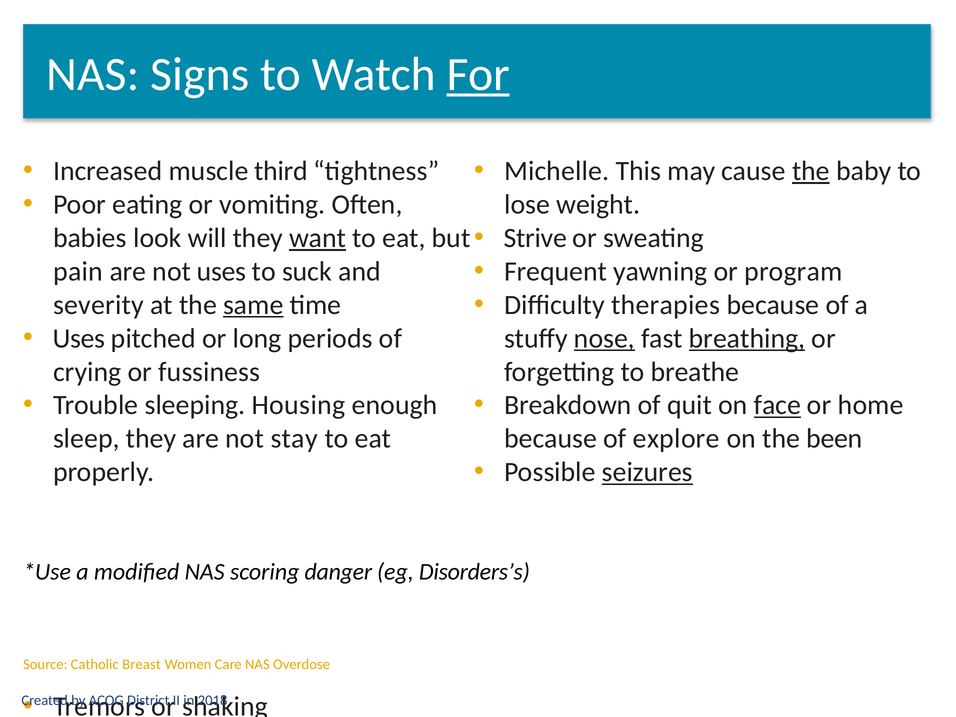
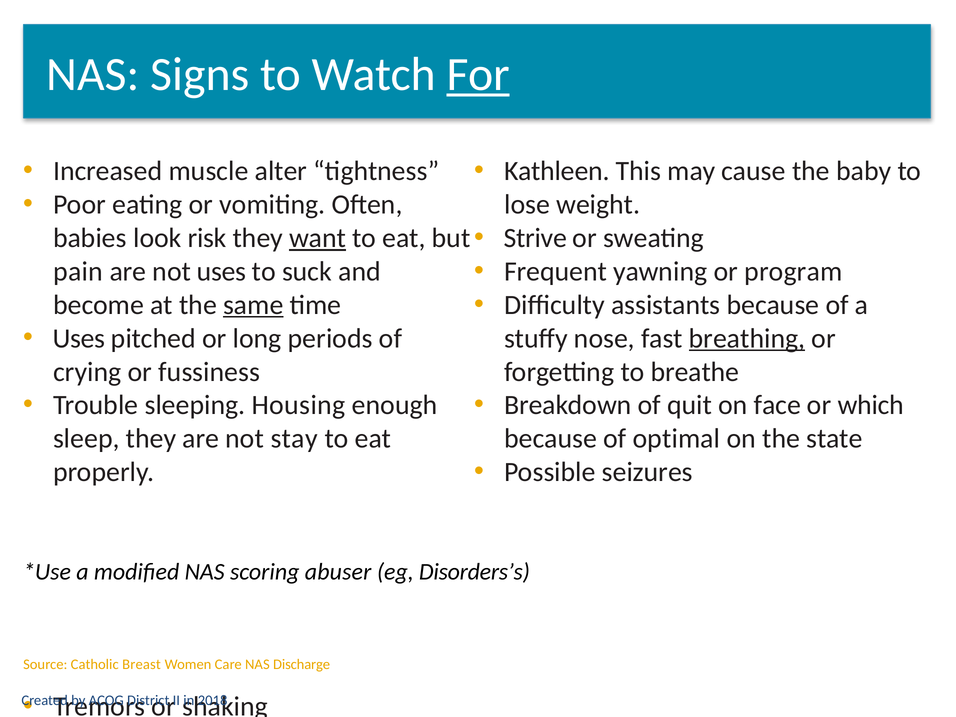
third: third -> alter
Michelle: Michelle -> Kathleen
the at (811, 171) underline: present -> none
will: will -> risk
therapies: therapies -> assistants
severity: severity -> become
nose underline: present -> none
face underline: present -> none
home: home -> which
explore: explore -> optimal
been: been -> state
seizures underline: present -> none
danger: danger -> abuser
Overdose: Overdose -> Discharge
